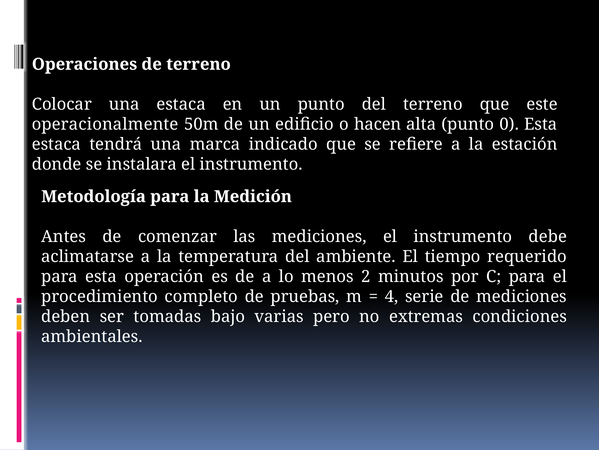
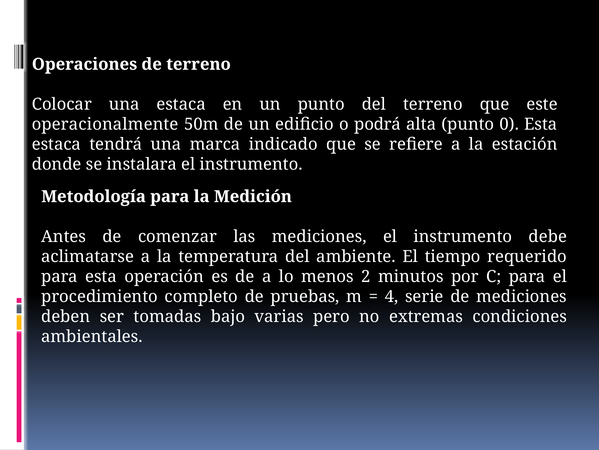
hacen: hacen -> podrá
